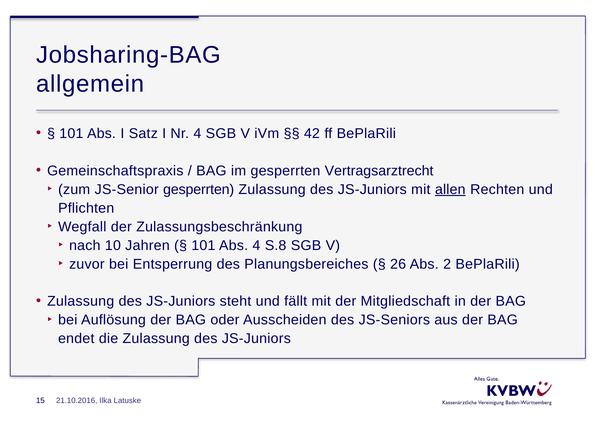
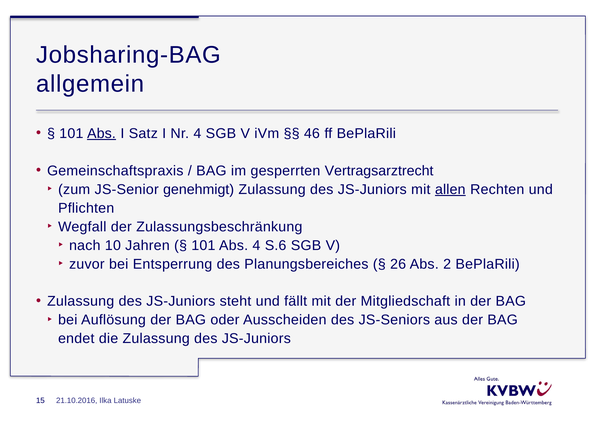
Abs at (101, 133) underline: none -> present
42: 42 -> 46
JS-Senior gesperrten: gesperrten -> genehmigt
S.8: S.8 -> S.6
